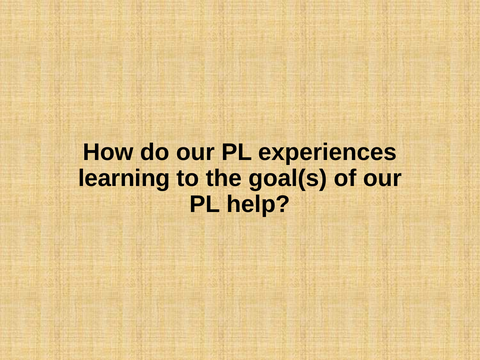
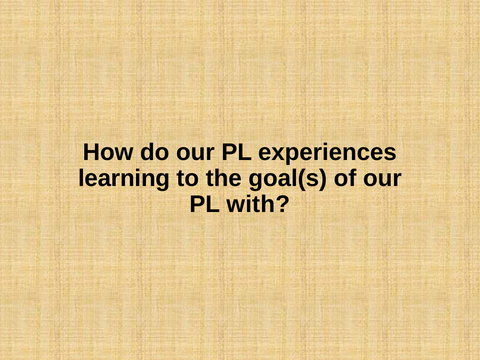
help: help -> with
